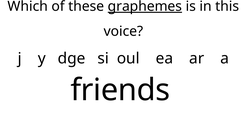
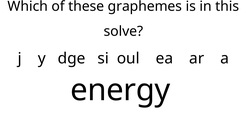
graphemes underline: present -> none
voice: voice -> solve
friends: friends -> energy
